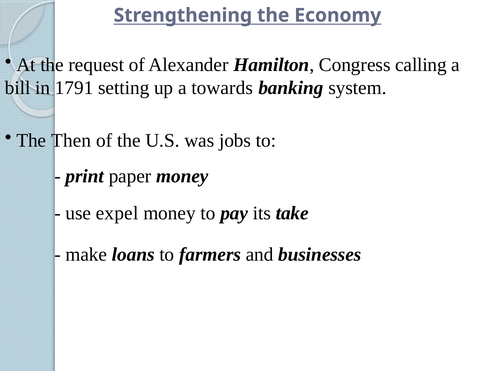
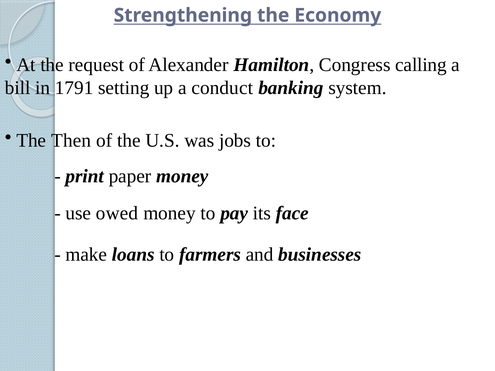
towards: towards -> conduct
expel: expel -> owed
take: take -> face
